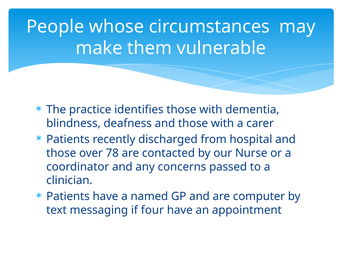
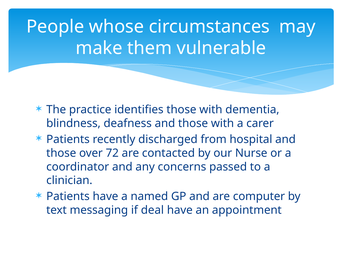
78: 78 -> 72
four: four -> deal
